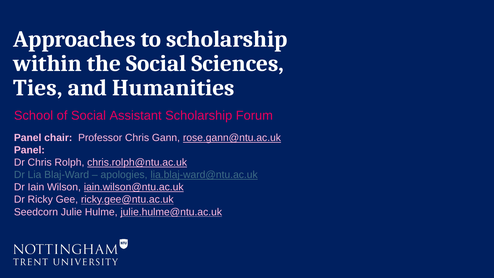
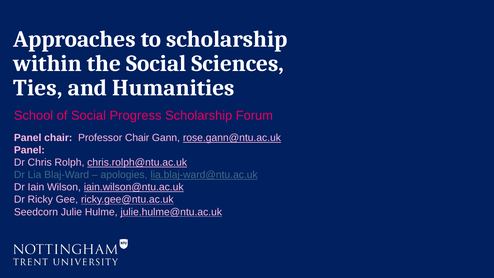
Assistant: Assistant -> Progress
Professor Chris: Chris -> Chair
